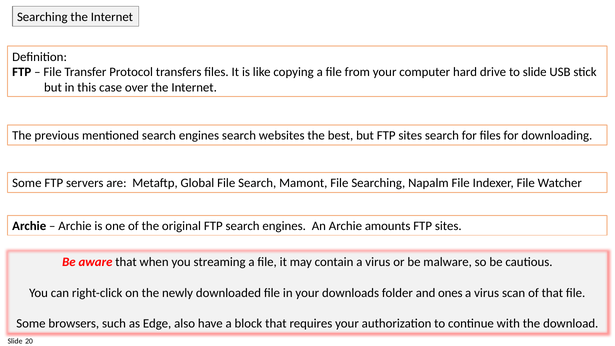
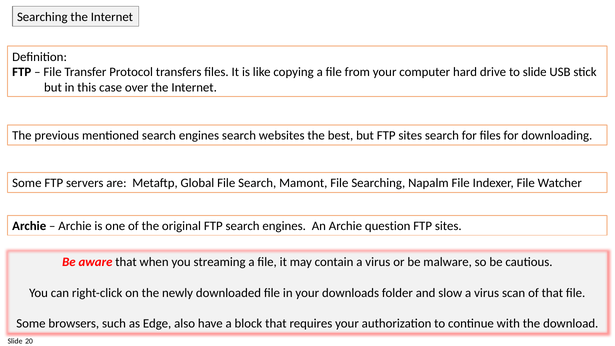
amounts: amounts -> question
ones: ones -> slow
